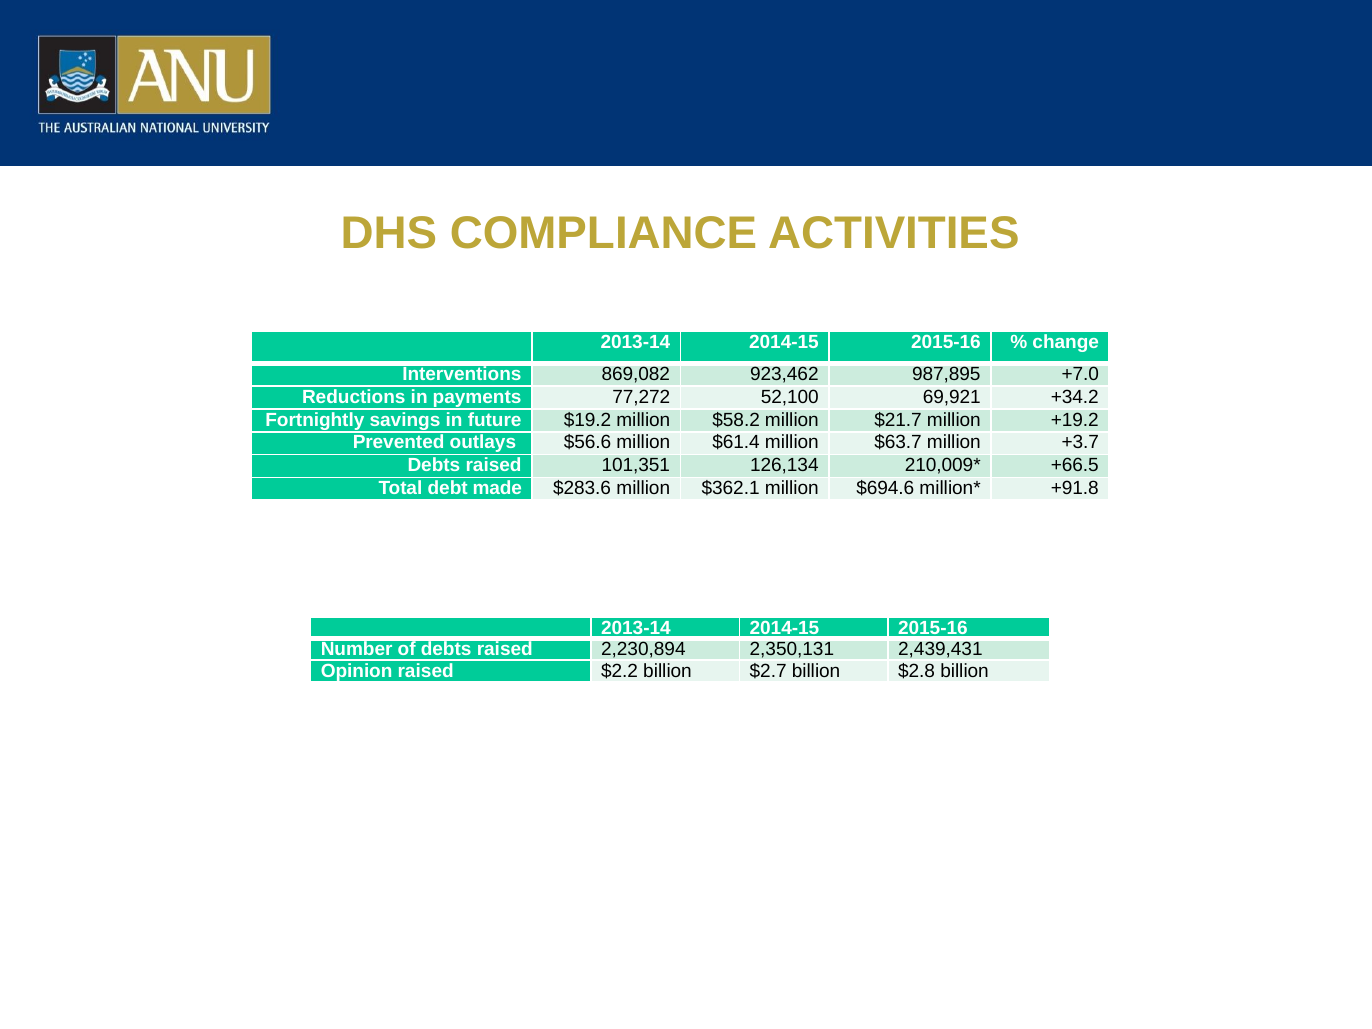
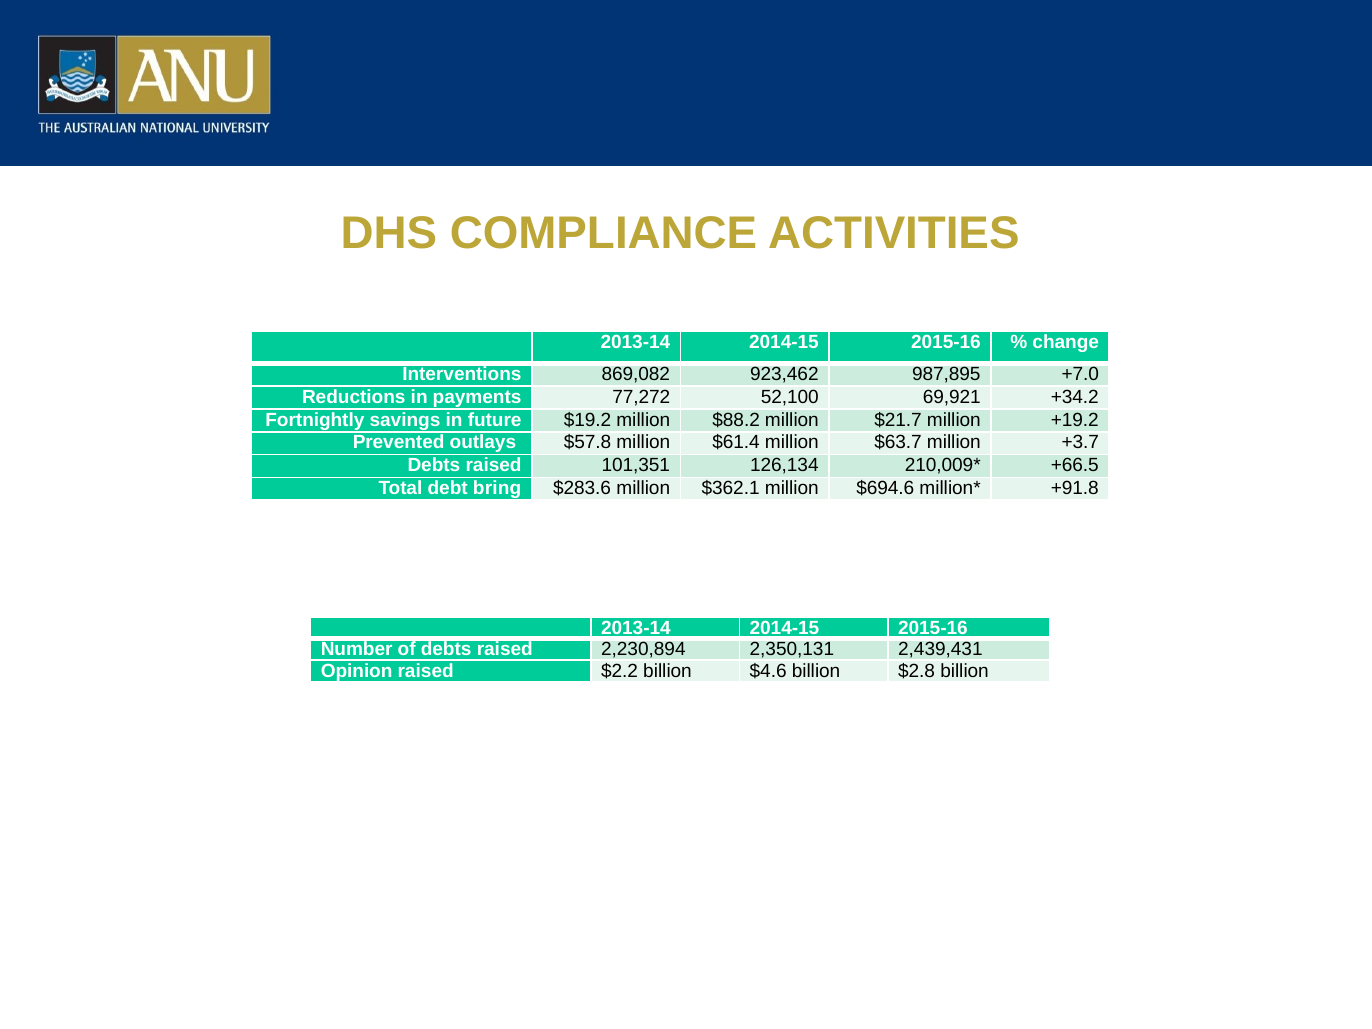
$58.2: $58.2 -> $88.2
$56.6: $56.6 -> $57.8
made: made -> bring
$2.7: $2.7 -> $4.6
